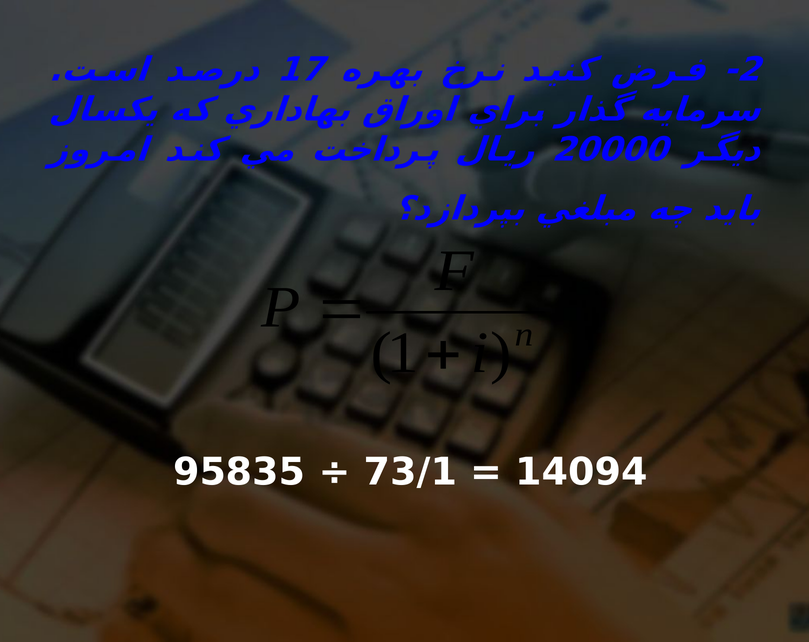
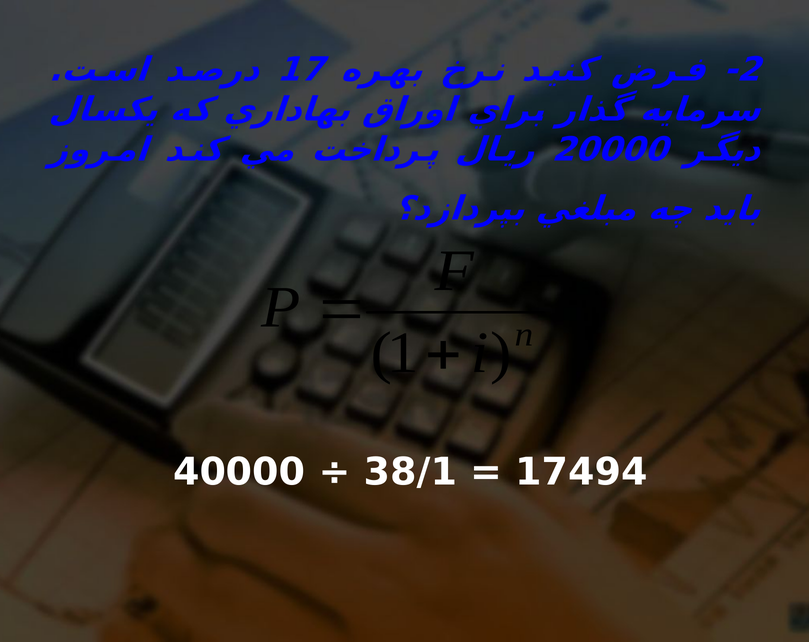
95835: 95835 -> 40000
73/1: 73/1 -> 38/1
14094: 14094 -> 17494
